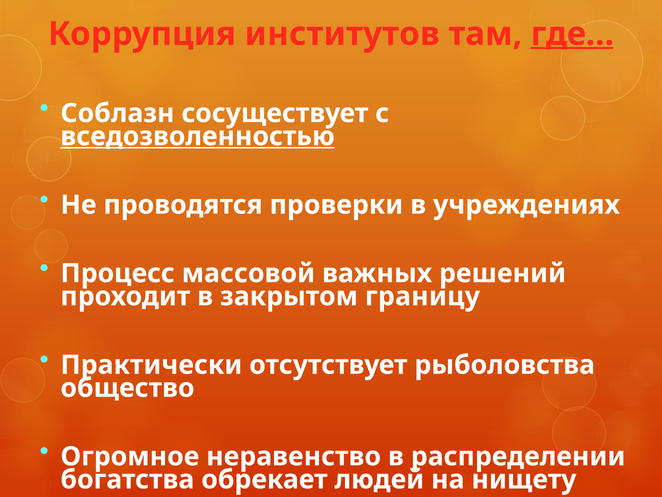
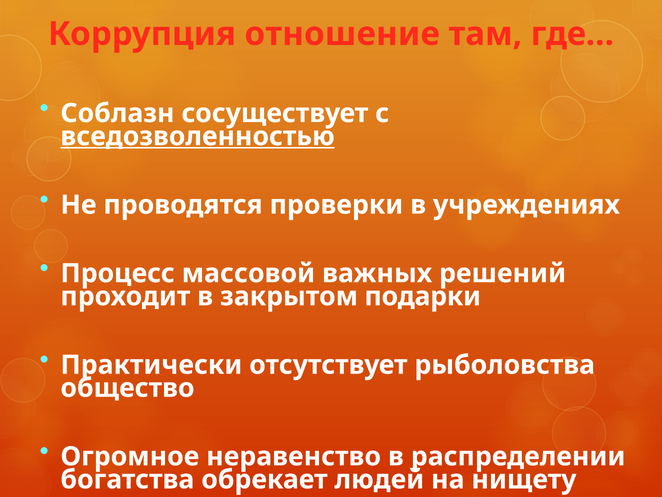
институтов: институтов -> отношение
где… underline: present -> none
границу: границу -> подарки
